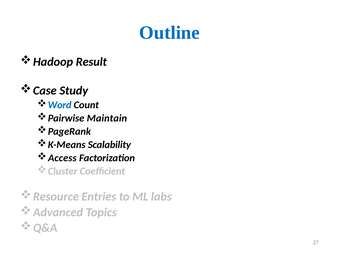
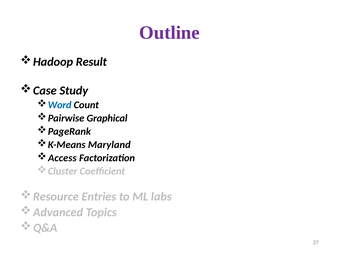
Outline colour: blue -> purple
Maintain: Maintain -> Graphical
Scalability: Scalability -> Maryland
